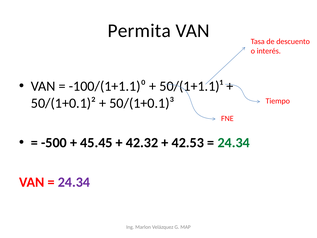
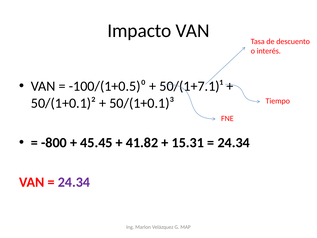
Permita: Permita -> Impacto
-100/(1+1.1)⁰: -100/(1+1.1)⁰ -> -100/(1+0.5)⁰
50/(1+1.1)¹: 50/(1+1.1)¹ -> 50/(1+7.1)¹
-500: -500 -> -800
42.32: 42.32 -> 41.82
42.53: 42.53 -> 15.31
24.34 at (234, 143) colour: green -> black
